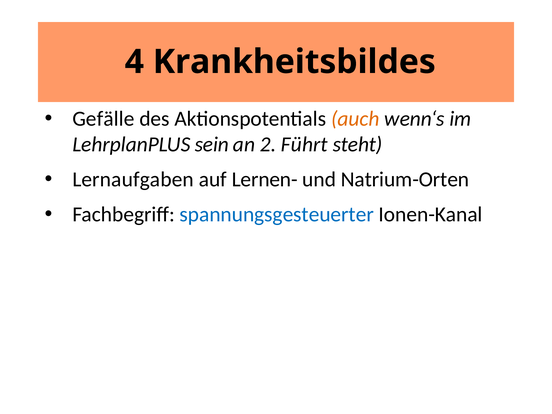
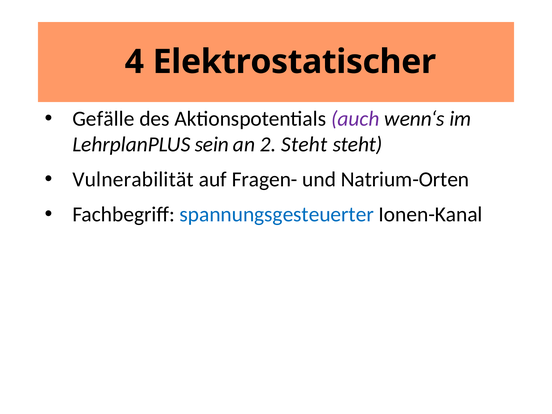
Krankheitsbildes: Krankheitsbildes -> Elektrostatischer
auch colour: orange -> purple
2 Führt: Führt -> Steht
Lernaufgaben: Lernaufgaben -> Vulnerabilität
Lernen-: Lernen- -> Fragen-
